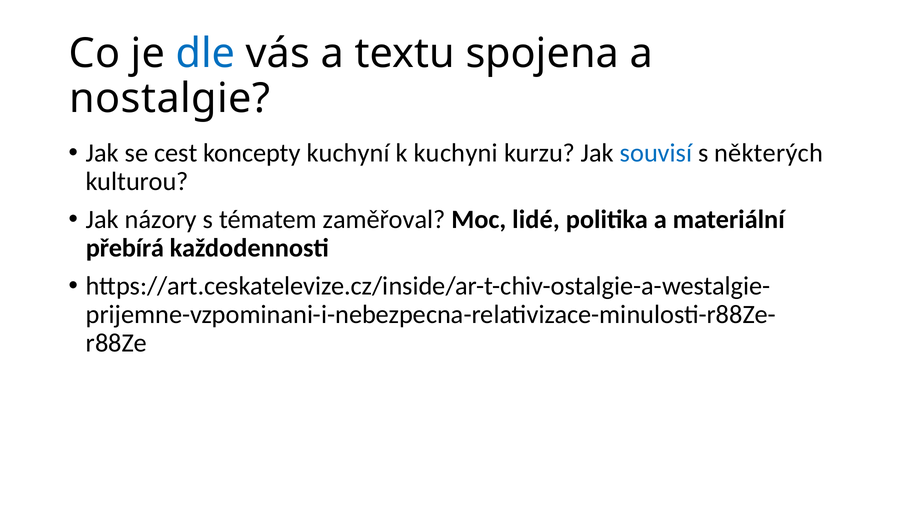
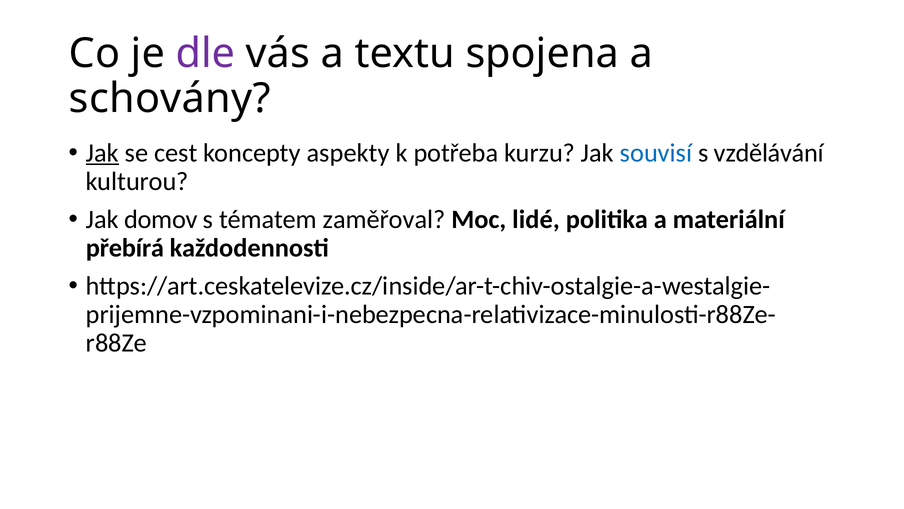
dle colour: blue -> purple
nostalgie: nostalgie -> schovány
Jak at (102, 153) underline: none -> present
kuchyní: kuchyní -> aspekty
kuchyni: kuchyni -> potřeba
některých: některých -> vzdělávání
názory: názory -> domov
